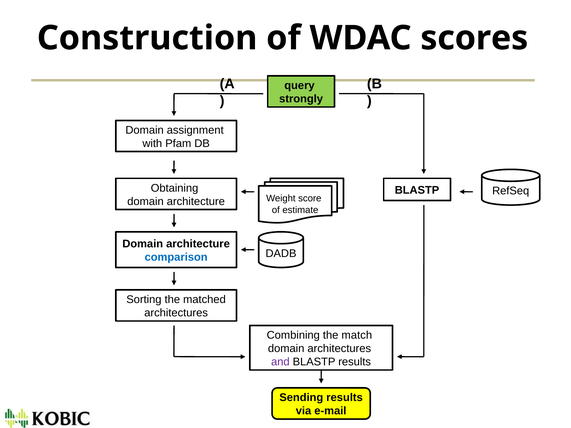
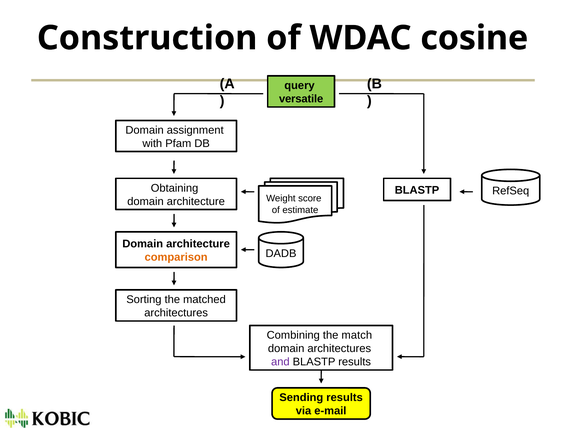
scores: scores -> cosine
strongly: strongly -> versatile
comparison colour: blue -> orange
